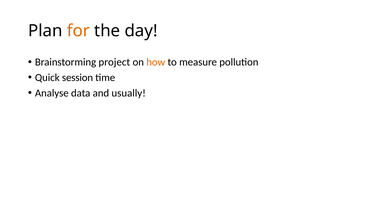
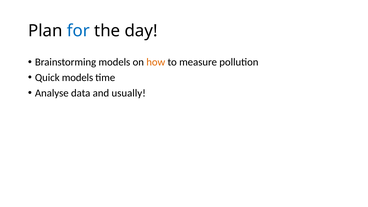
for colour: orange -> blue
Brainstorming project: project -> models
Quick session: session -> models
